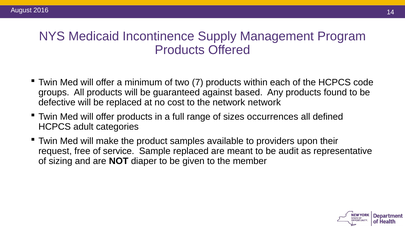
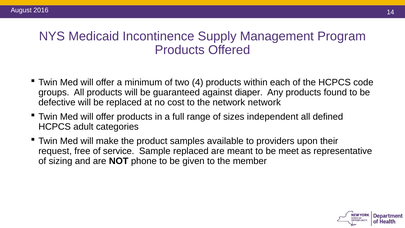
7: 7 -> 4
based: based -> diaper
occurrences: occurrences -> independent
audit: audit -> meet
diaper: diaper -> phone
